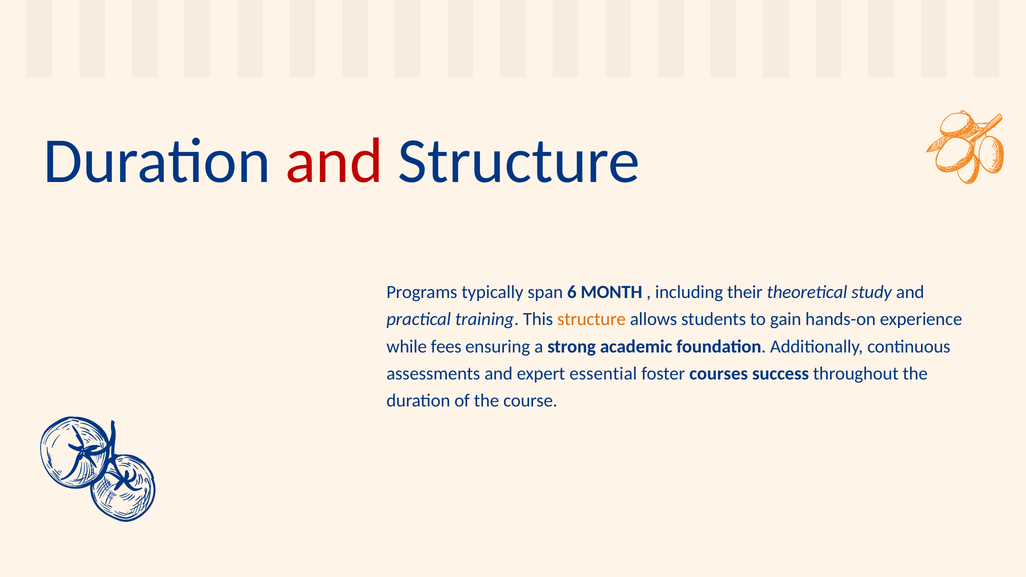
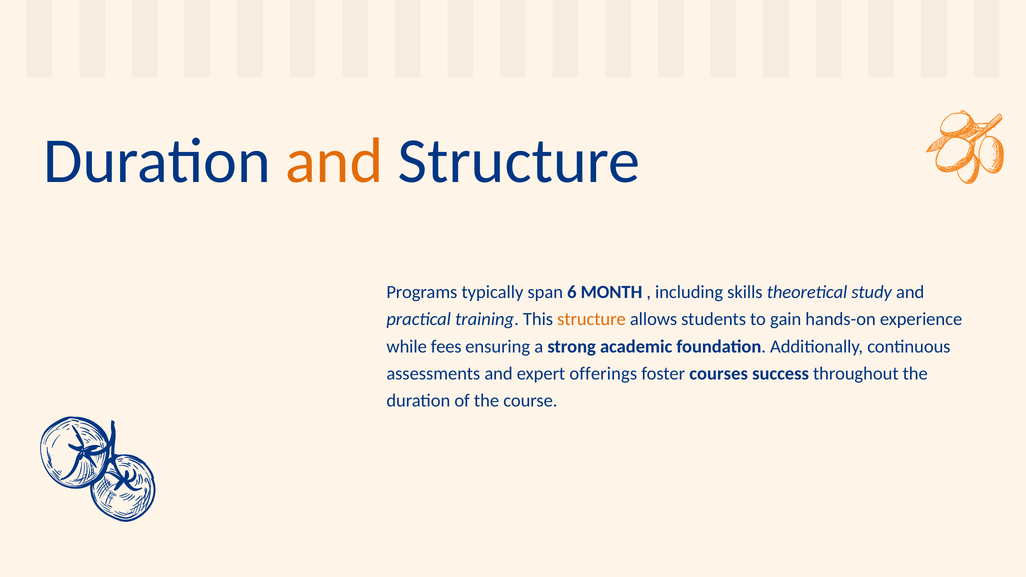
and at (334, 161) colour: red -> orange
their: their -> skills
essential: essential -> offerings
